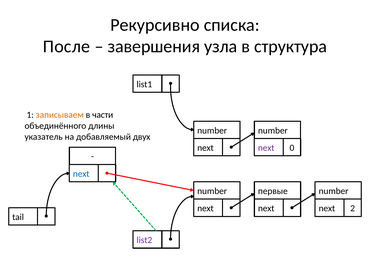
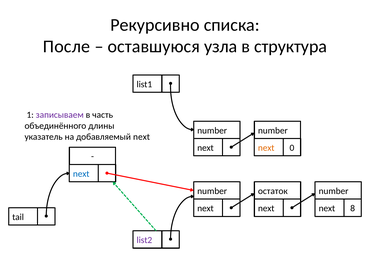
завершения: завершения -> оставшуюся
записываем colour: orange -> purple
части: части -> часть
добавляемый двух: двух -> next
next at (266, 148) colour: purple -> orange
первые: первые -> остаток
2: 2 -> 8
